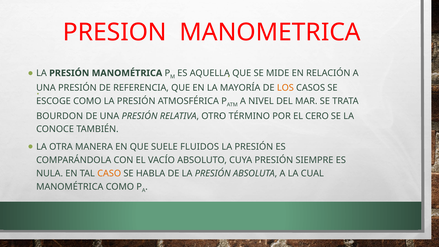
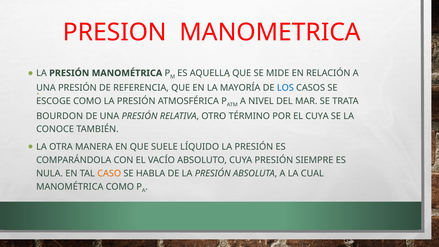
LOS colour: orange -> blue
EL CERO: CERO -> CUYA
FLUIDOS: FLUIDOS -> LÍQUIDO
